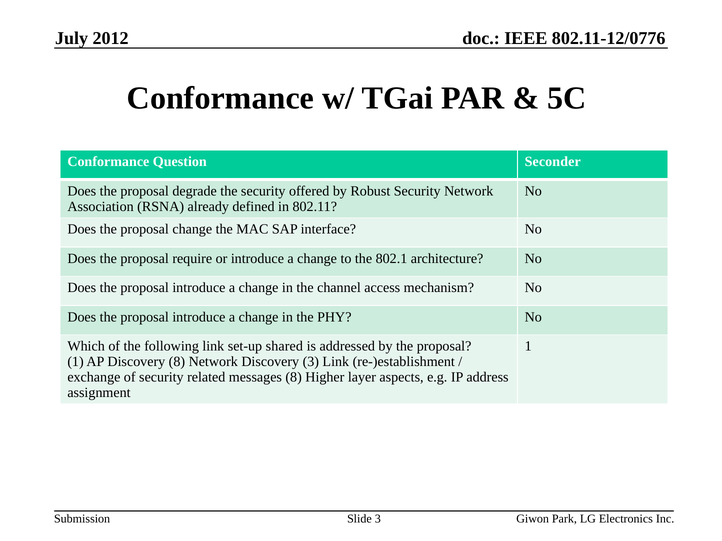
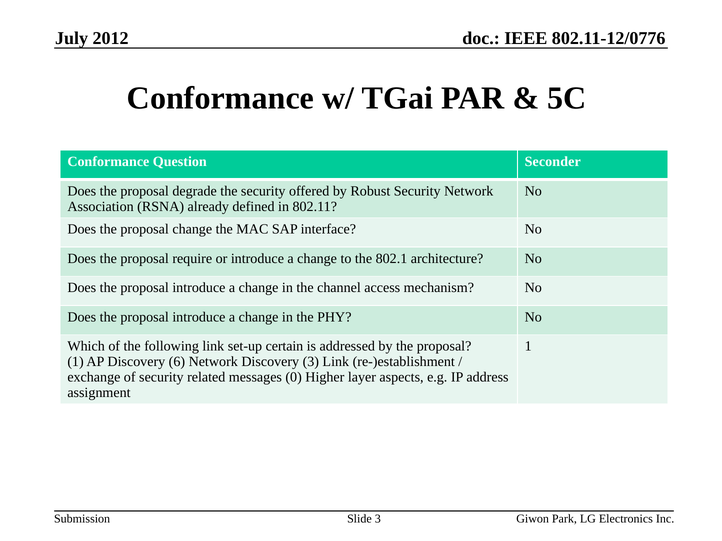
shared: shared -> certain
Discovery 8: 8 -> 6
messages 8: 8 -> 0
